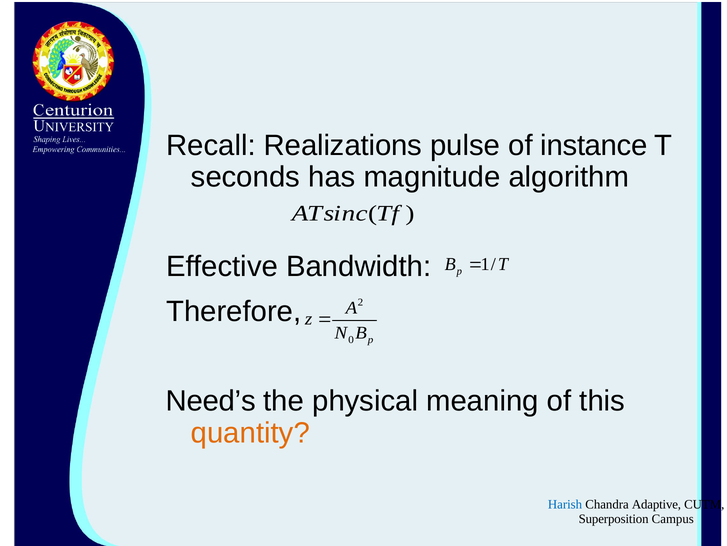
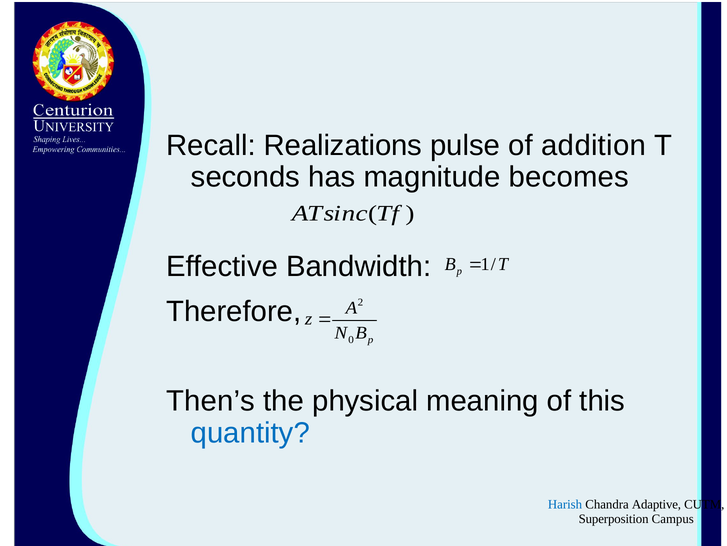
instance: instance -> addition
algorithm: algorithm -> becomes
Need’s: Need’s -> Then’s
quantity colour: orange -> blue
